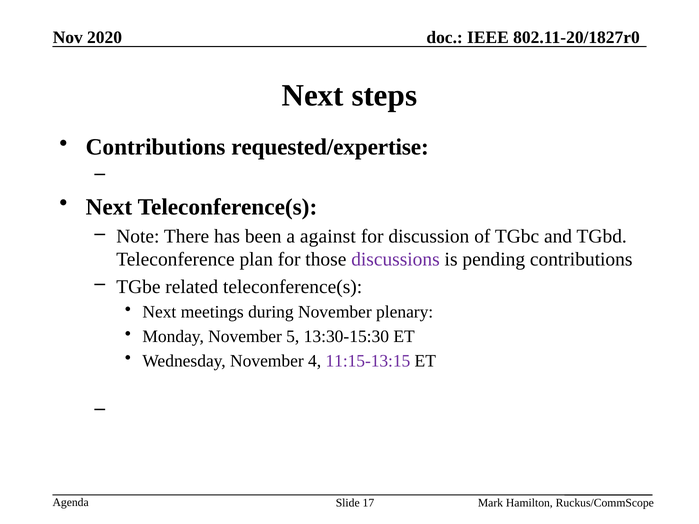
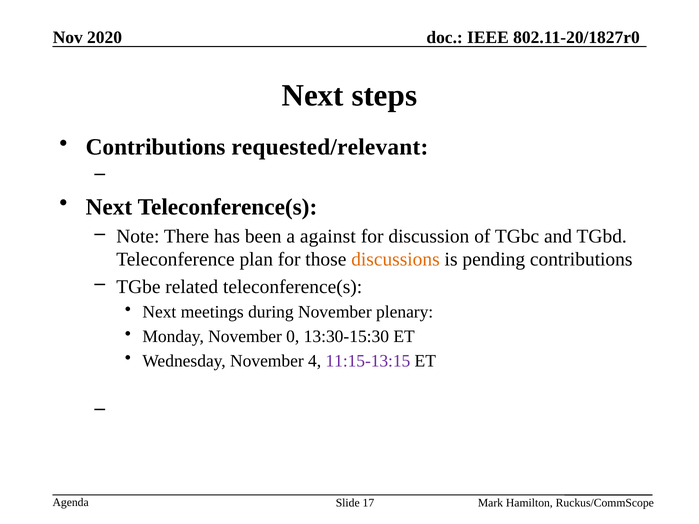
requested/expertise: requested/expertise -> requested/relevant
discussions colour: purple -> orange
5: 5 -> 0
